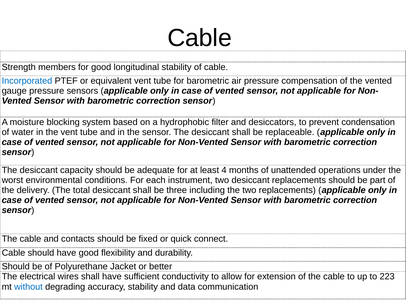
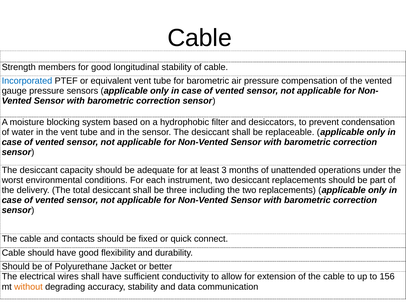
4: 4 -> 3
223: 223 -> 156
without colour: blue -> orange
